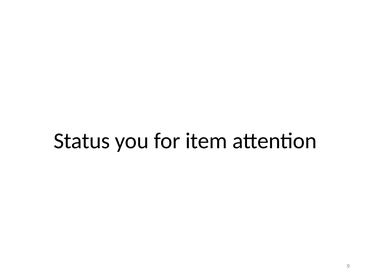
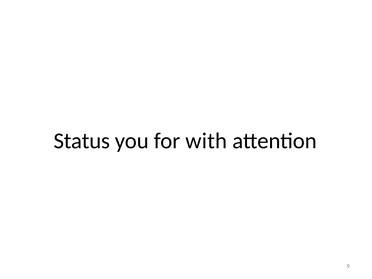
item: item -> with
